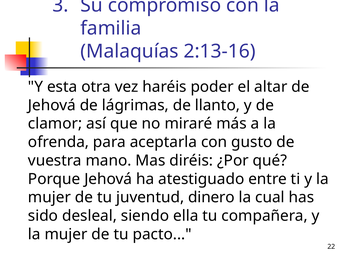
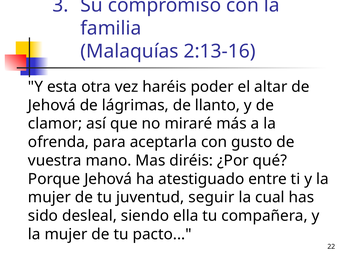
dinero: dinero -> seguir
